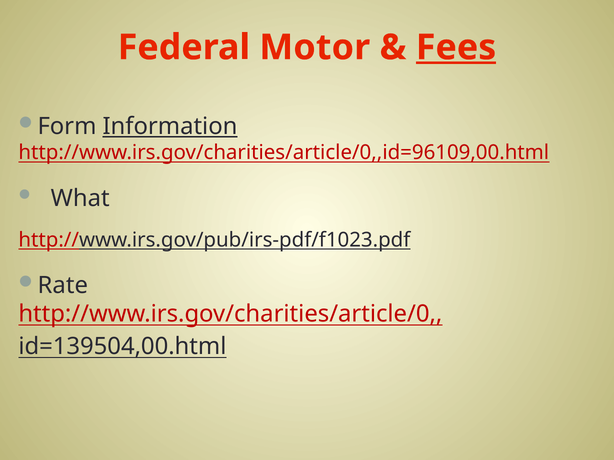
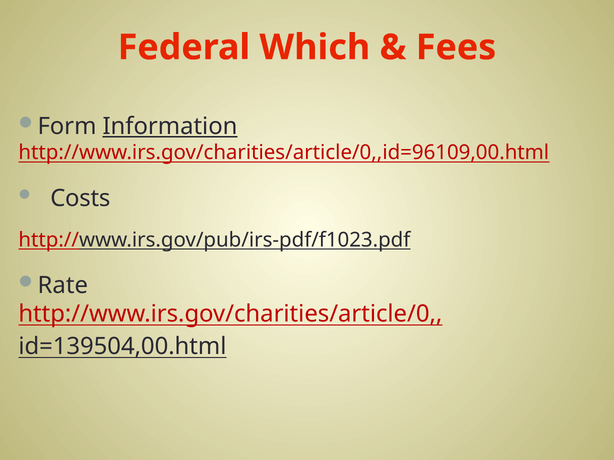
Motor: Motor -> Which
Fees underline: present -> none
What: What -> Costs
